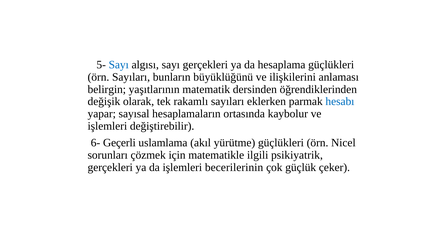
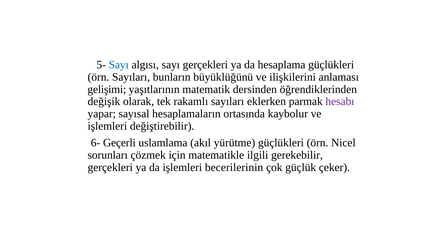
belirgin: belirgin -> gelişimi
hesabı colour: blue -> purple
psikiyatrik: psikiyatrik -> gerekebilir
